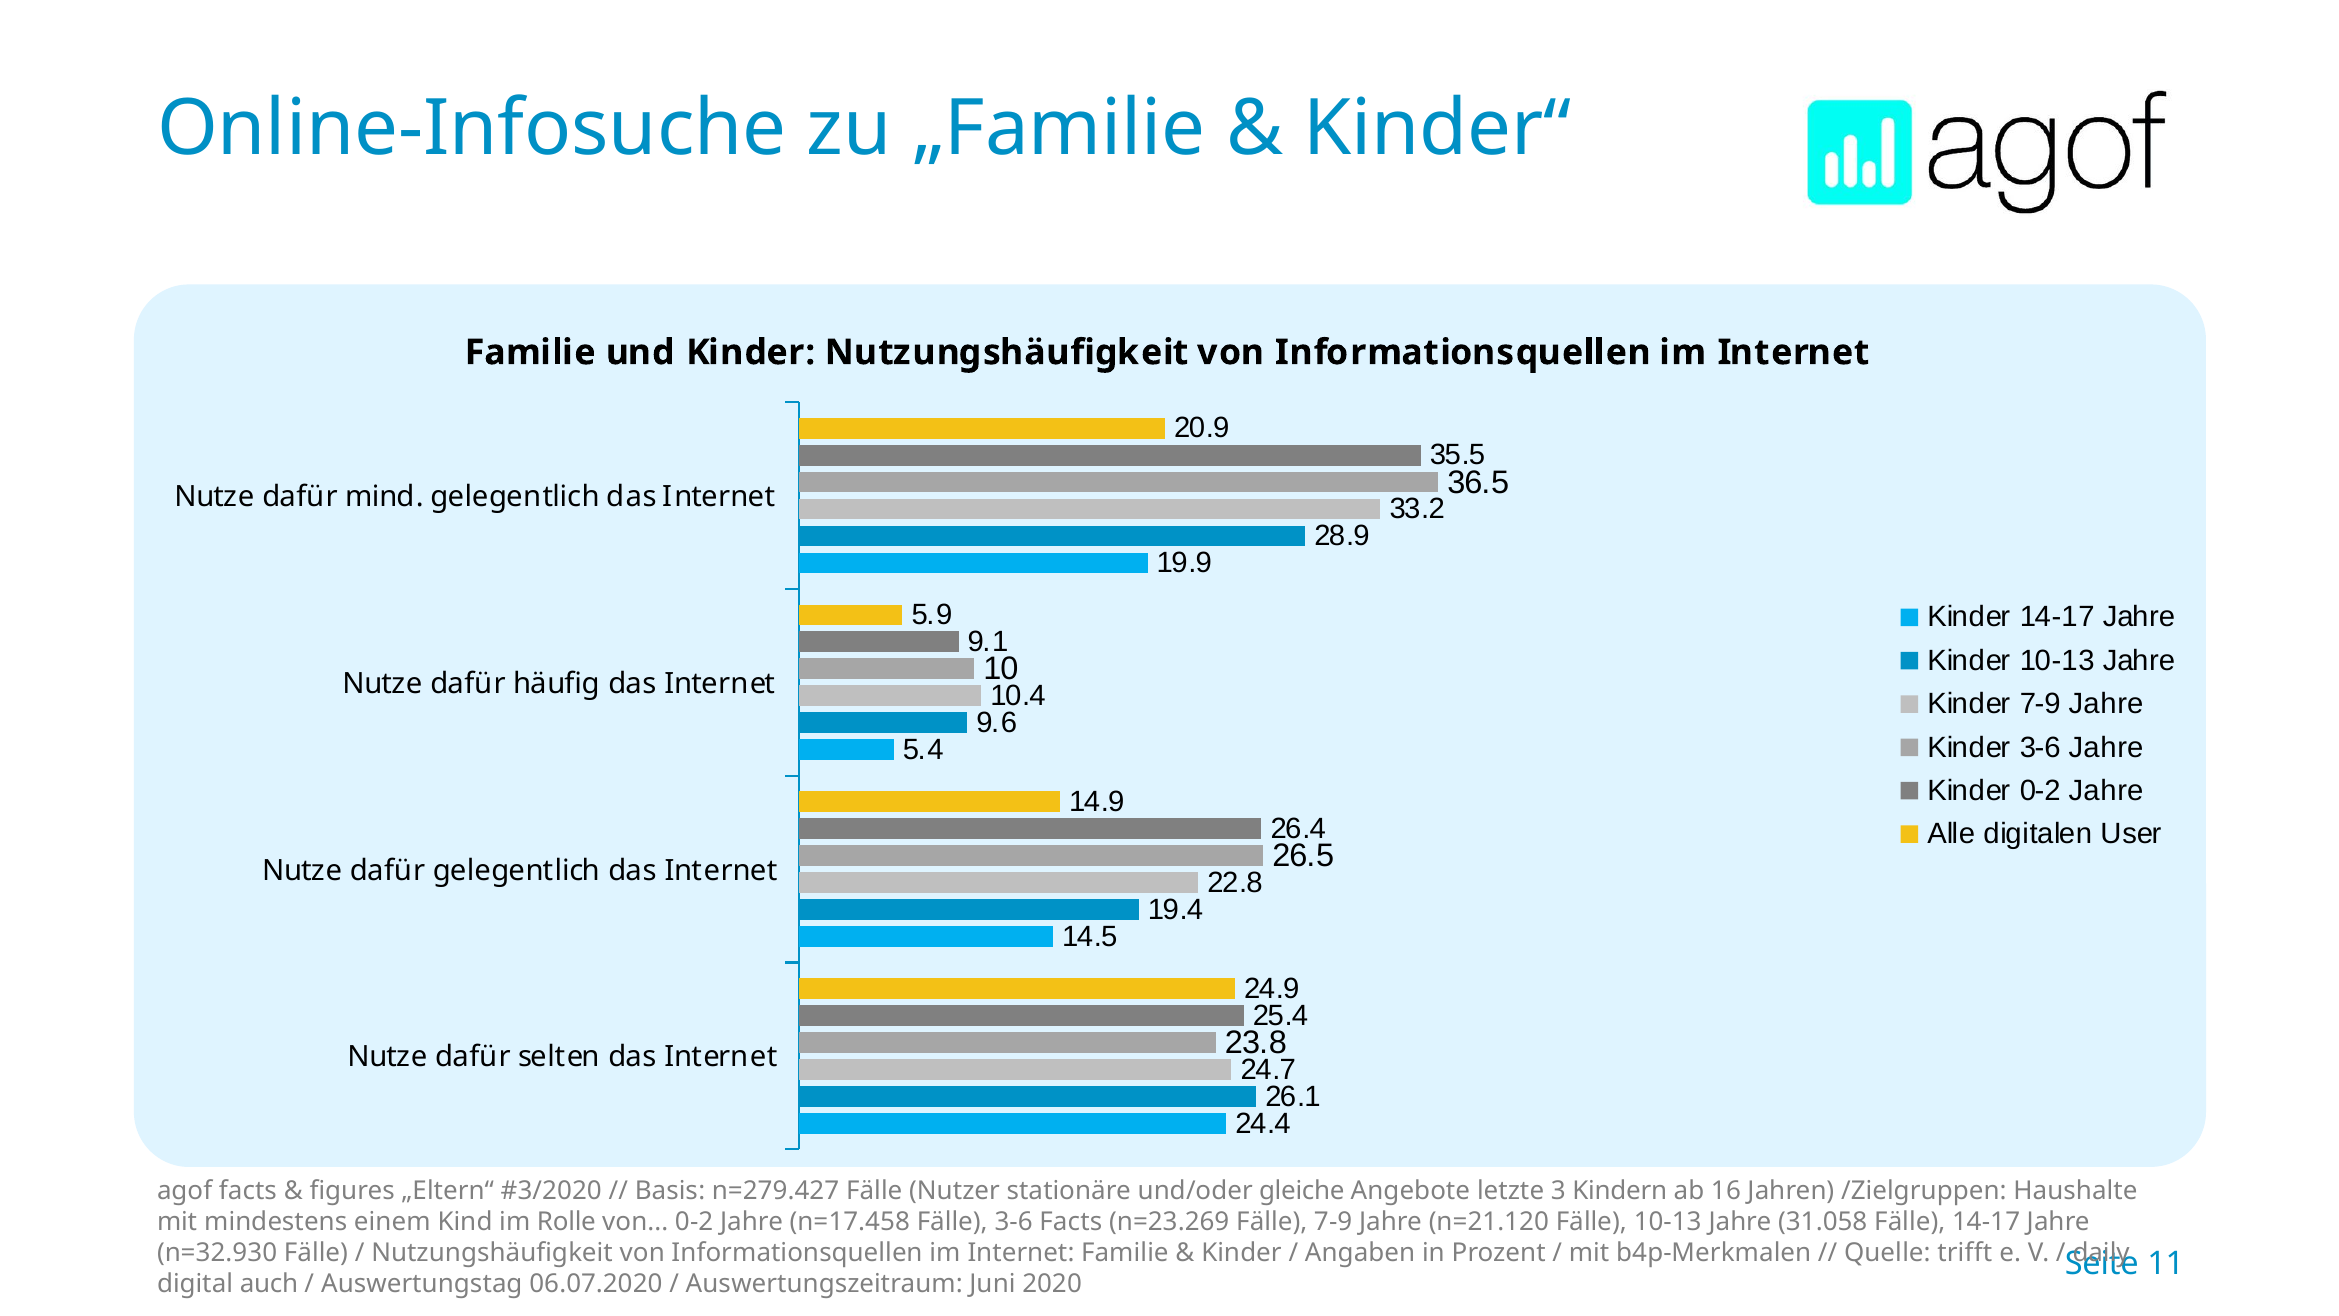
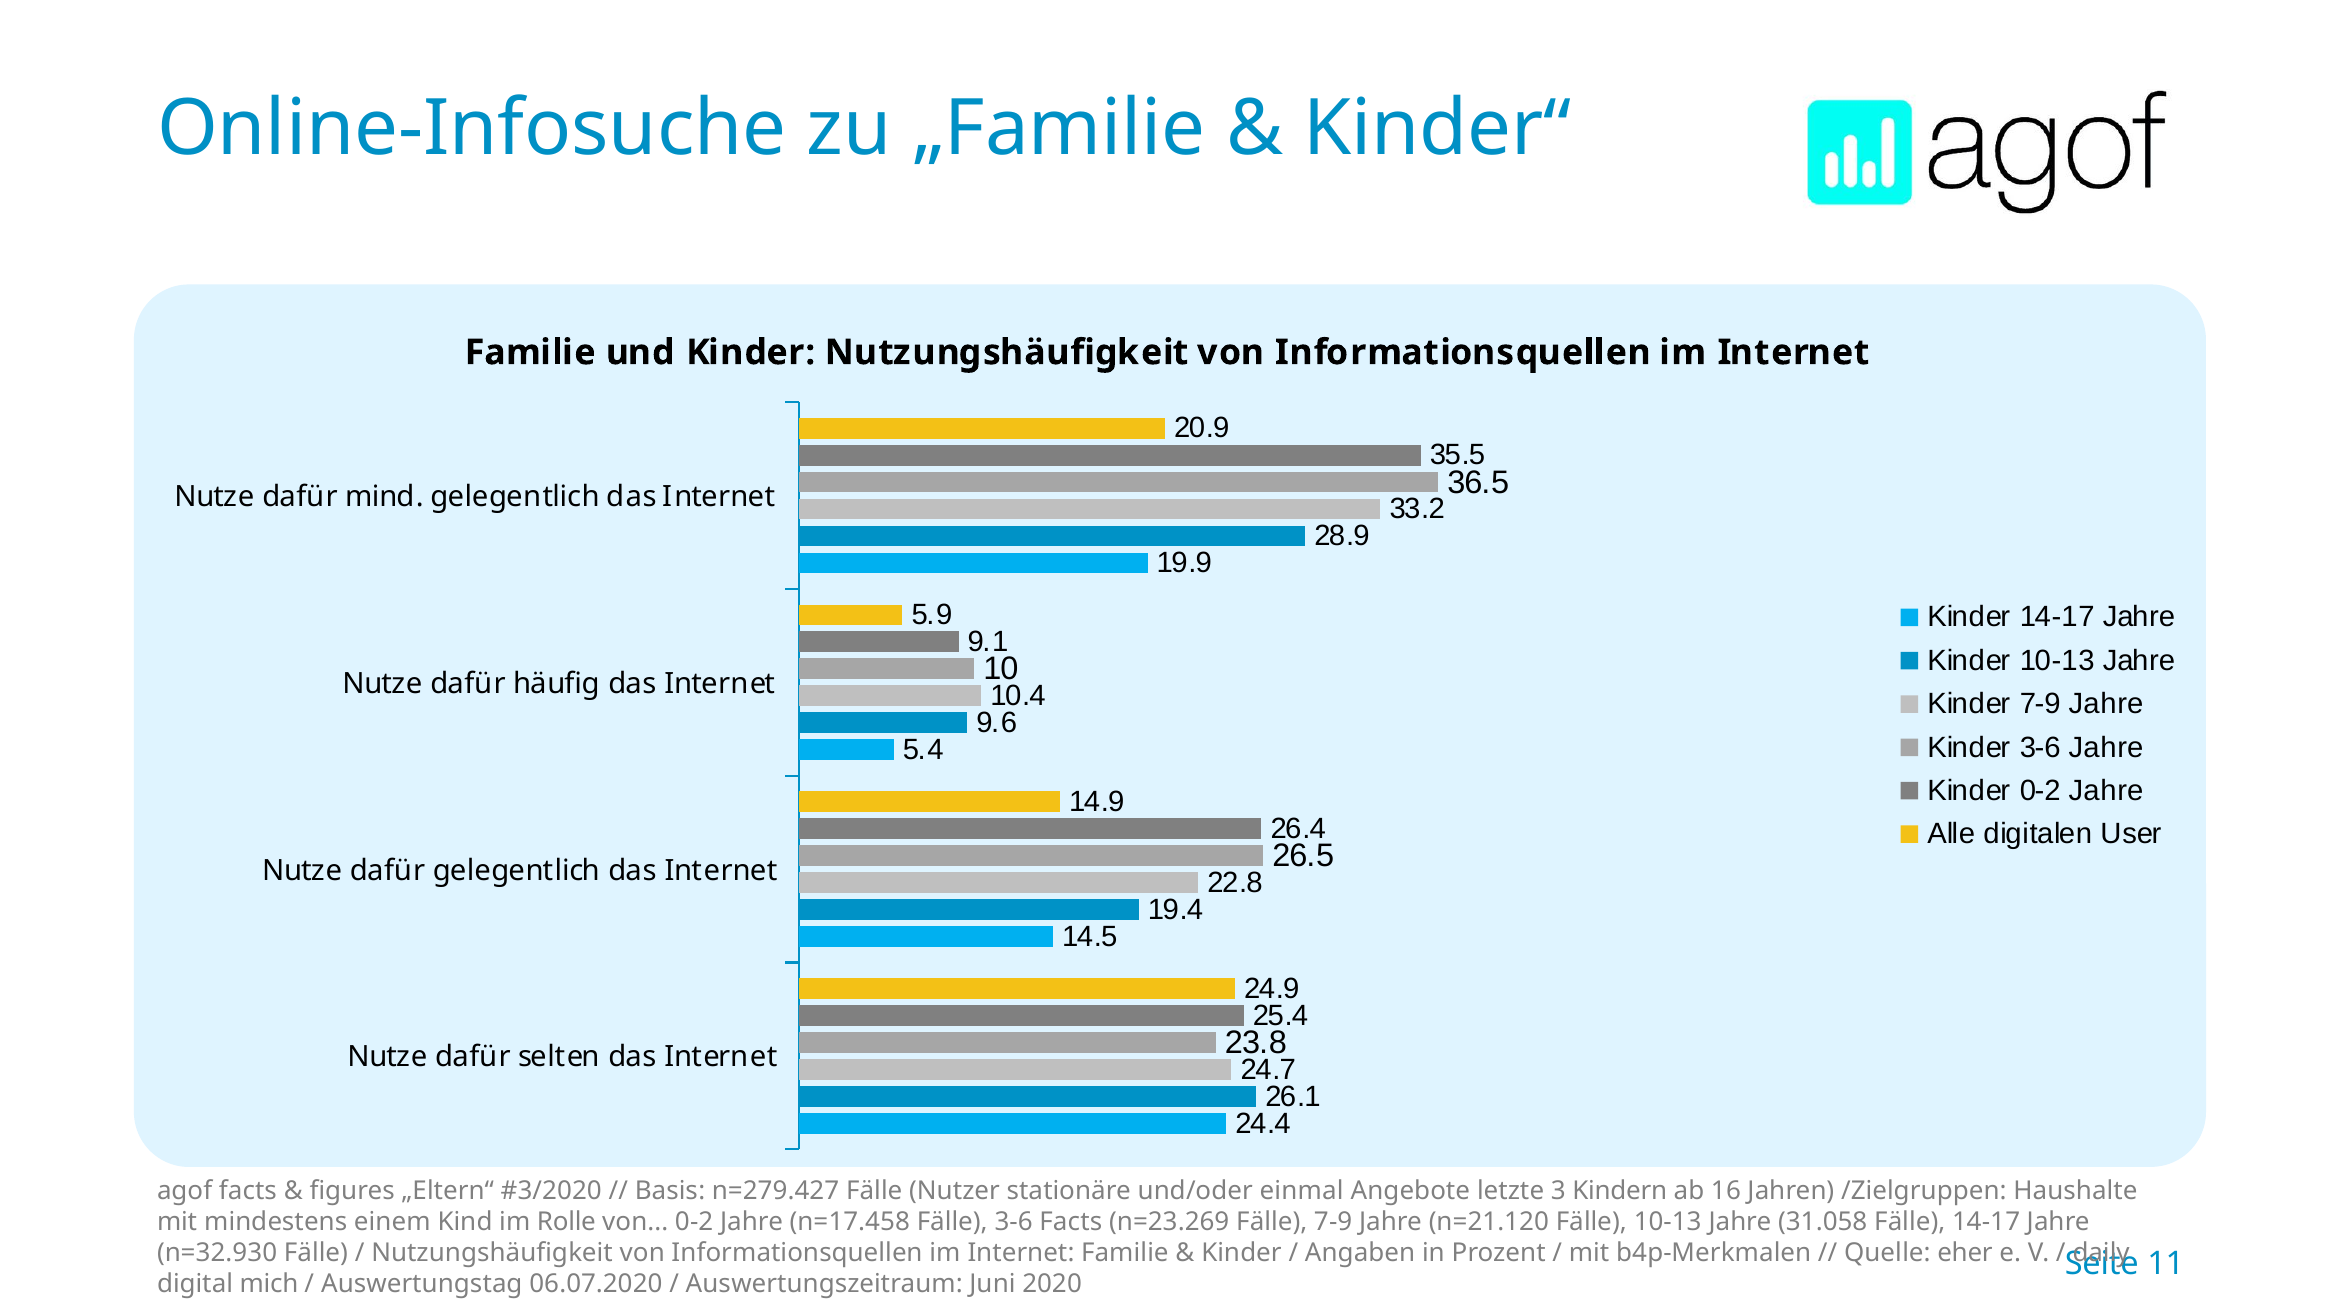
gleiche: gleiche -> einmal
trifft: trifft -> eher
auch: auch -> mich
